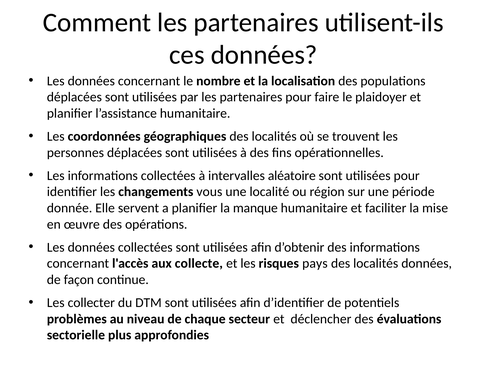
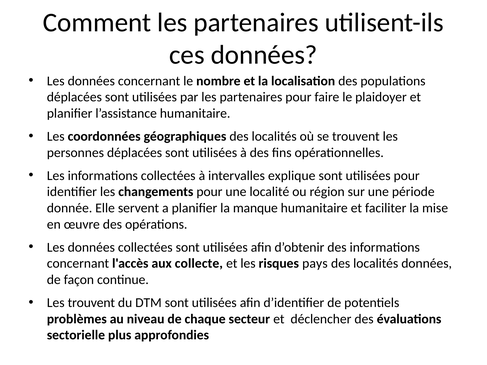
aléatoire: aléatoire -> explique
changements vous: vous -> pour
Les collecter: collecter -> trouvent
